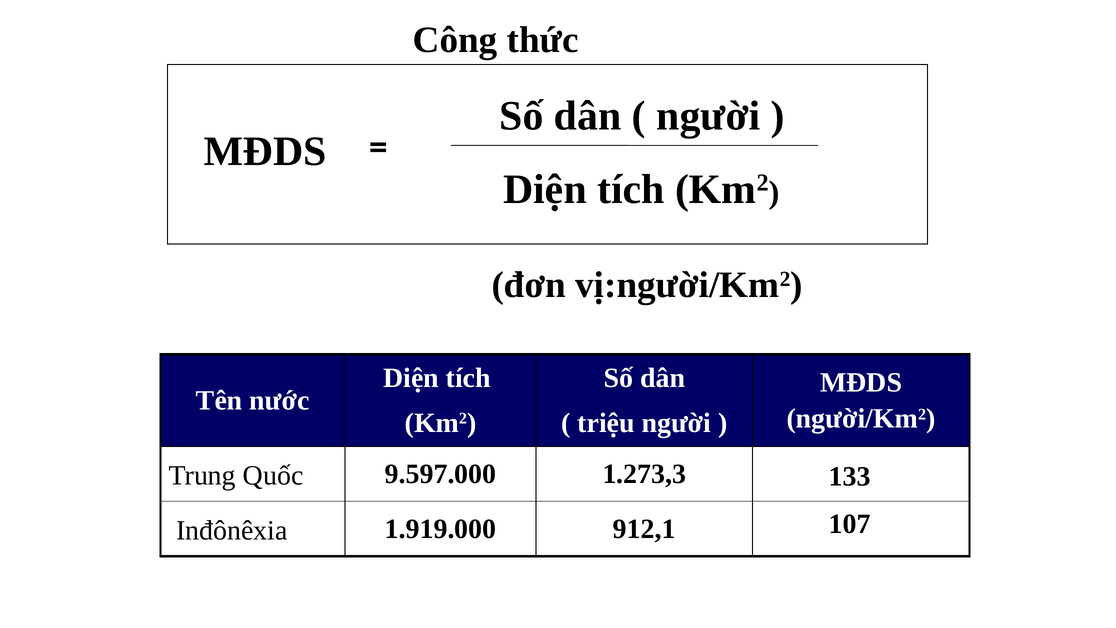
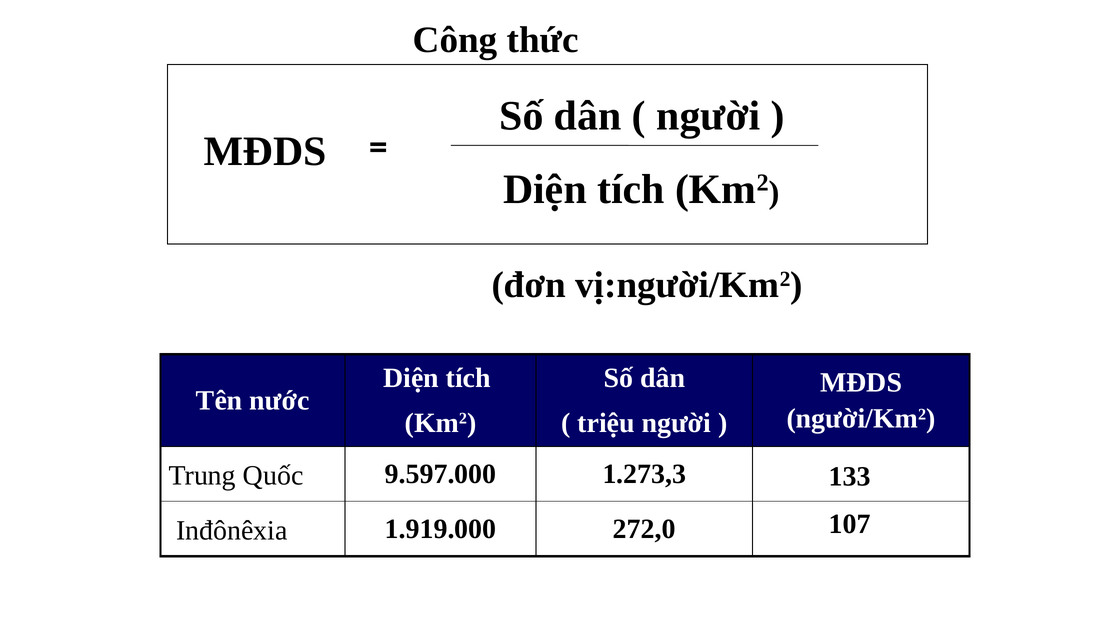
912,1: 912,1 -> 272,0
